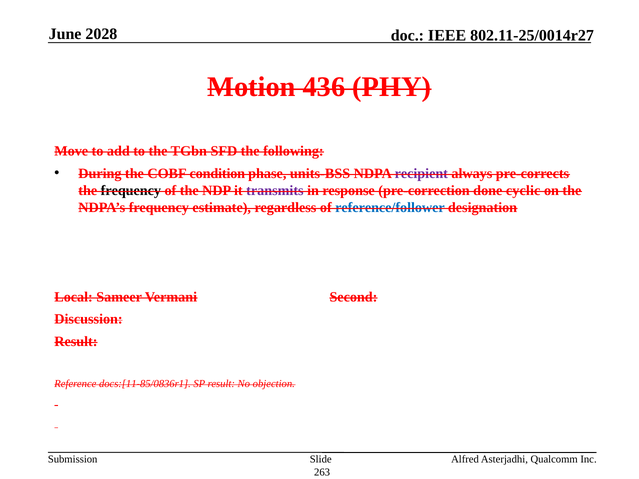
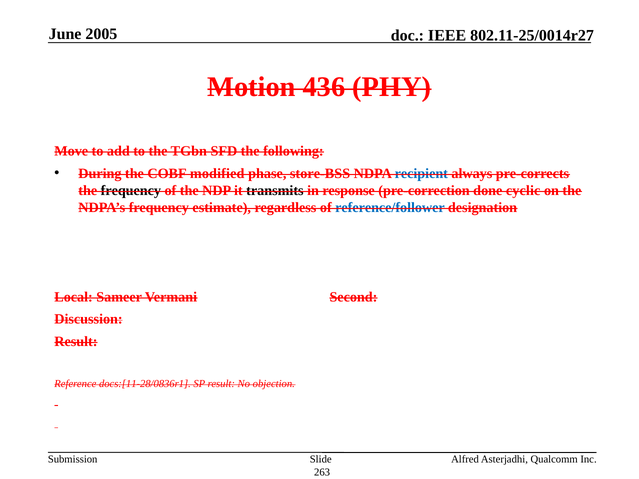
2028: 2028 -> 2005
condition: condition -> modified
units-BSS: units-BSS -> store-BSS
recipient colour: purple -> blue
transmits colour: purple -> black
docs:[11-85/0836r1: docs:[11-85/0836r1 -> docs:[11-28/0836r1
